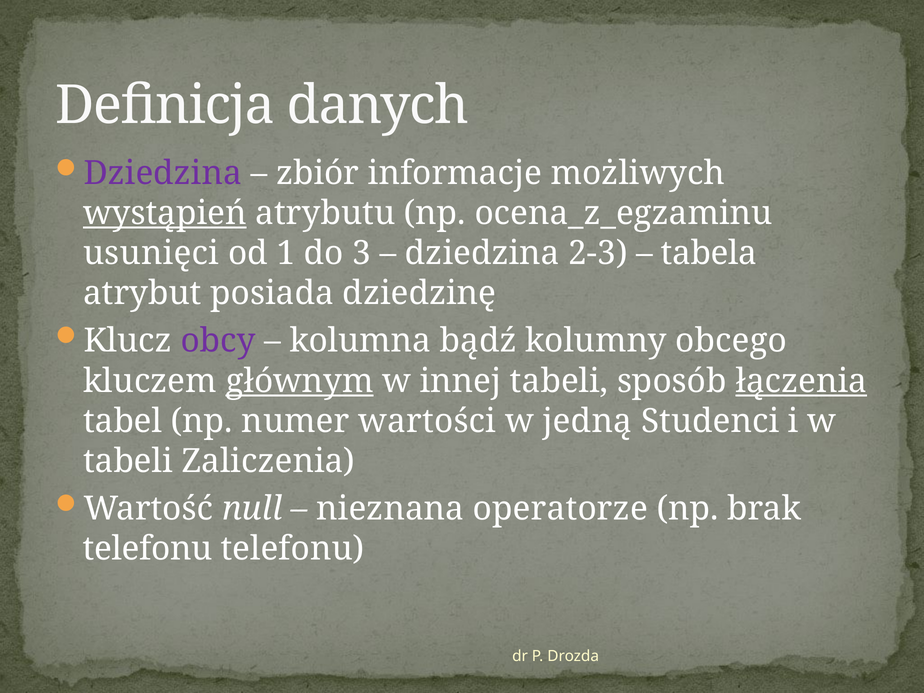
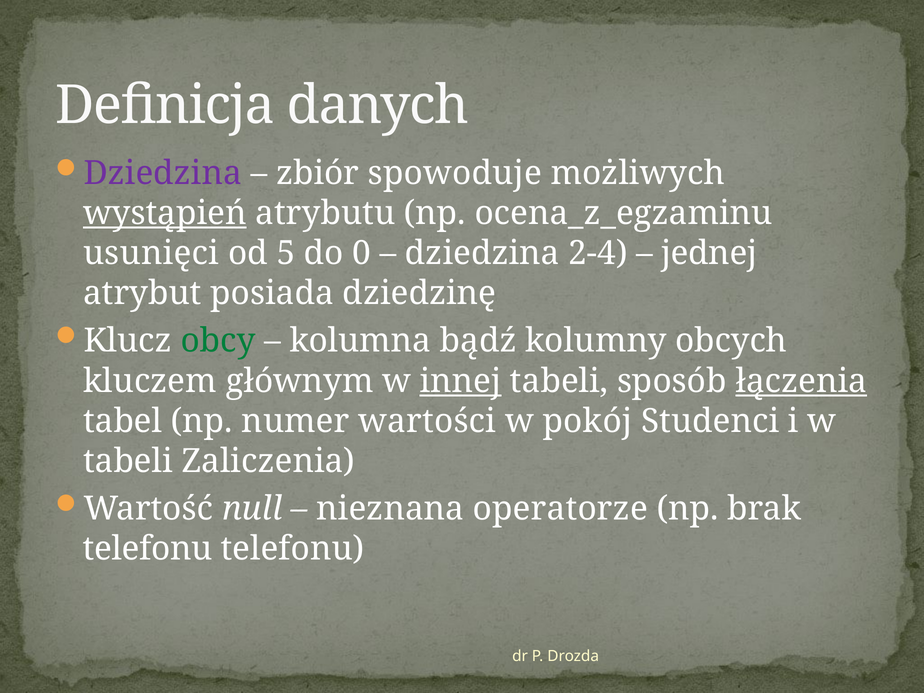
informacje: informacje -> spowoduje
1: 1 -> 5
3: 3 -> 0
2-3: 2-3 -> 2-4
tabela: tabela -> jednej
obcy colour: purple -> green
obcego: obcego -> obcych
głównym underline: present -> none
innej underline: none -> present
jedną: jedną -> pokój
